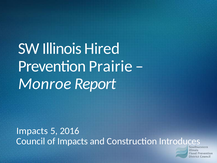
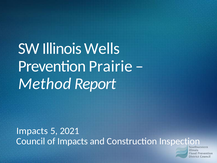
Hired: Hired -> Wells
Monroe: Monroe -> Method
2016: 2016 -> 2021
Introduces: Introduces -> Inspection
